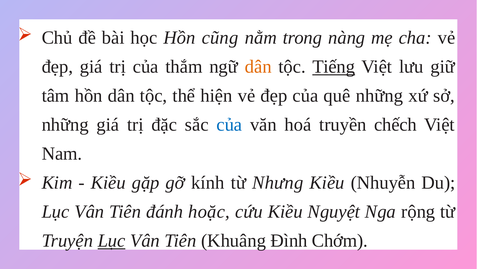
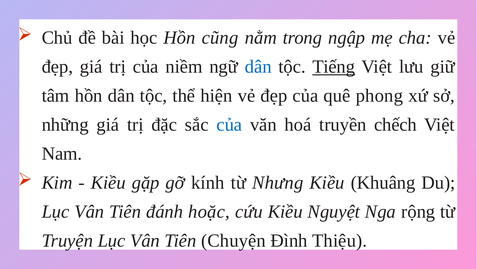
nàng: nàng -> ngập
thắm: thắm -> niềm
dân at (258, 67) colour: orange -> blue
quê những: những -> phong
Nhuyễn: Nhuyễn -> Khuâng
Lục at (112, 240) underline: present -> none
Khuâng: Khuâng -> Chuyện
Chớm: Chớm -> Thiệu
